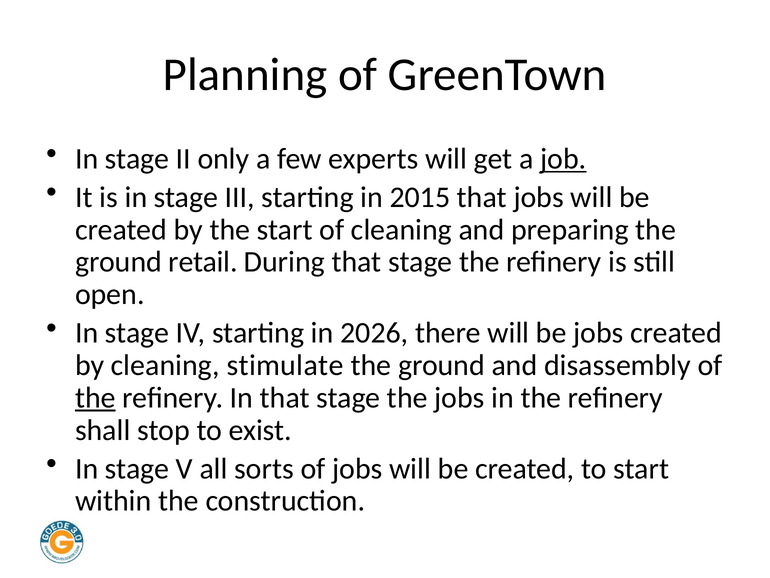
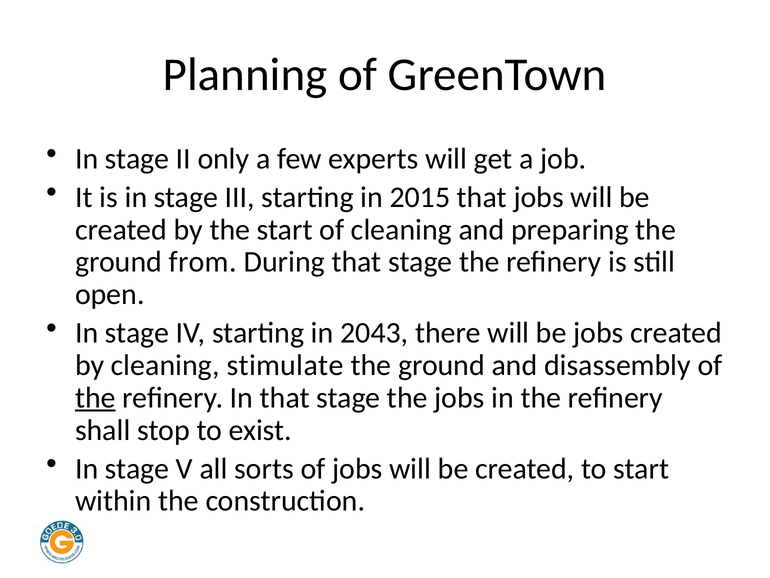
job underline: present -> none
retail: retail -> from
2026: 2026 -> 2043
